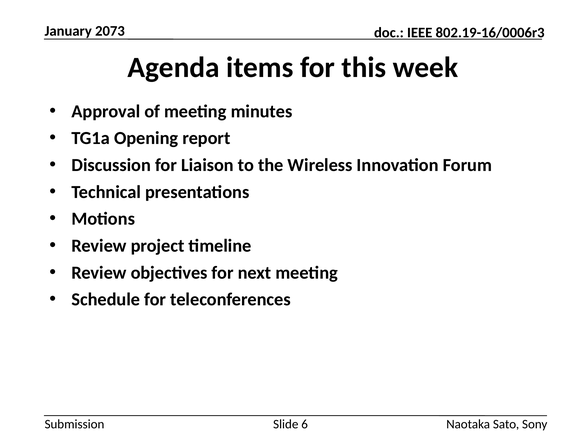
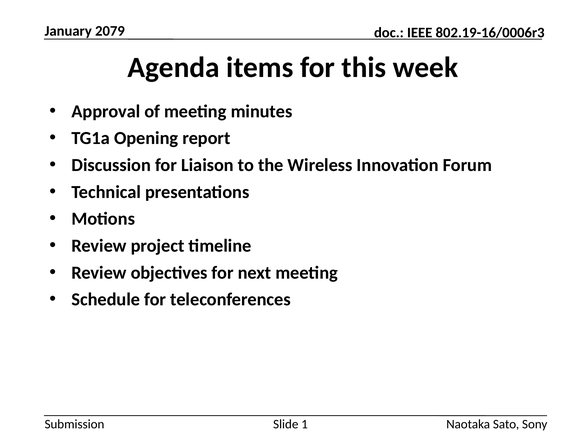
2073: 2073 -> 2079
6: 6 -> 1
